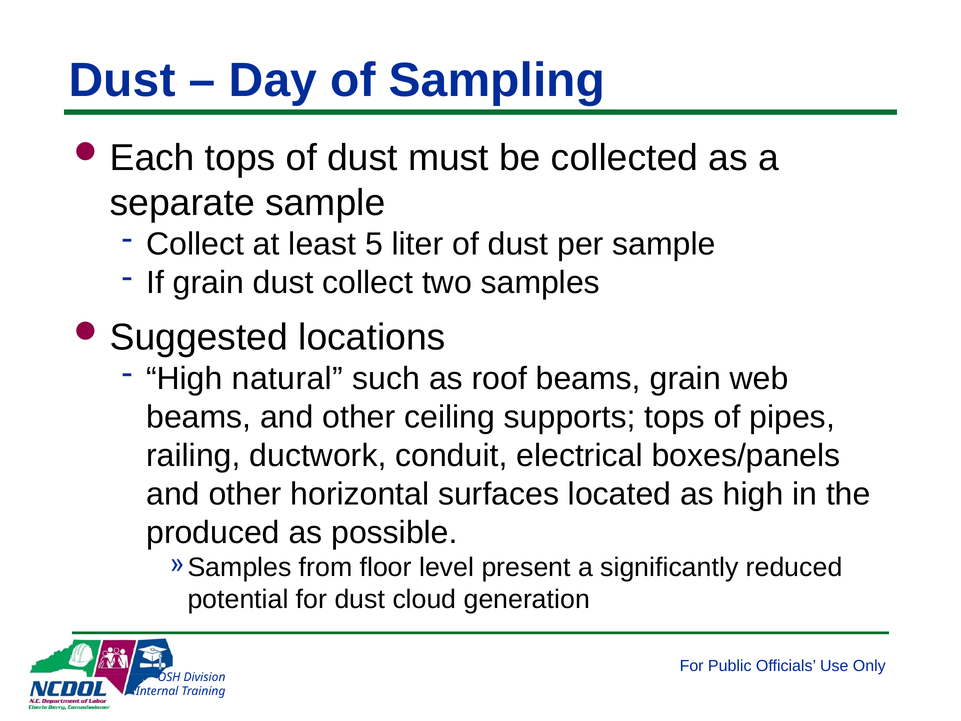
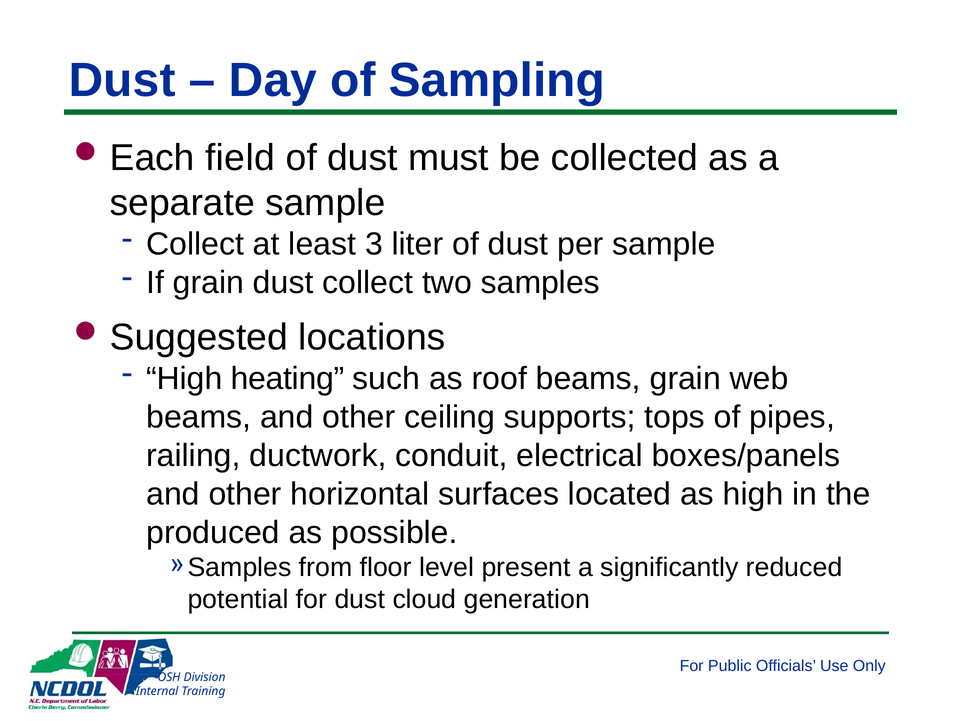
tops at (240, 158): tops -> field
5: 5 -> 3
natural: natural -> heating
